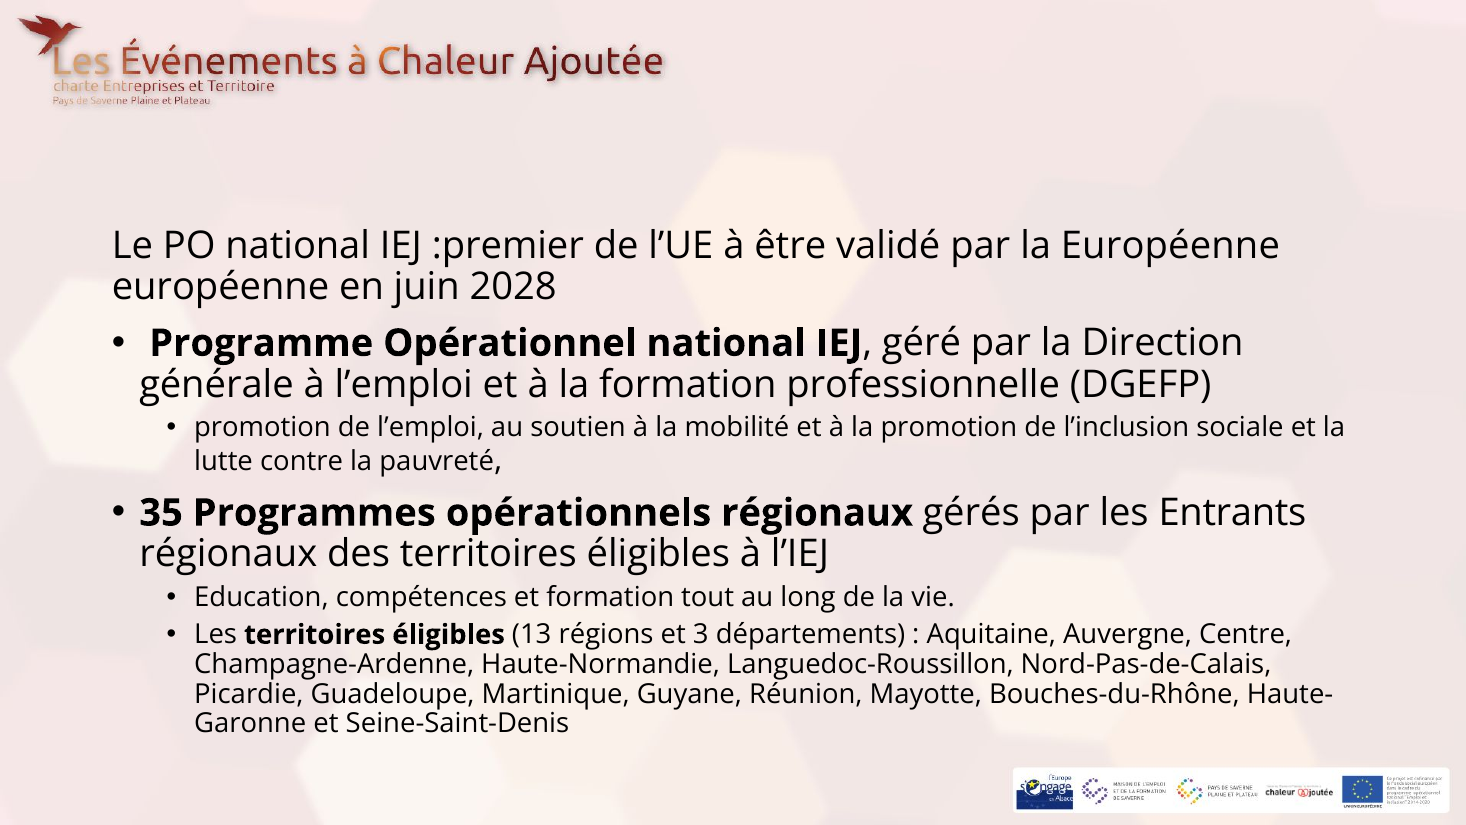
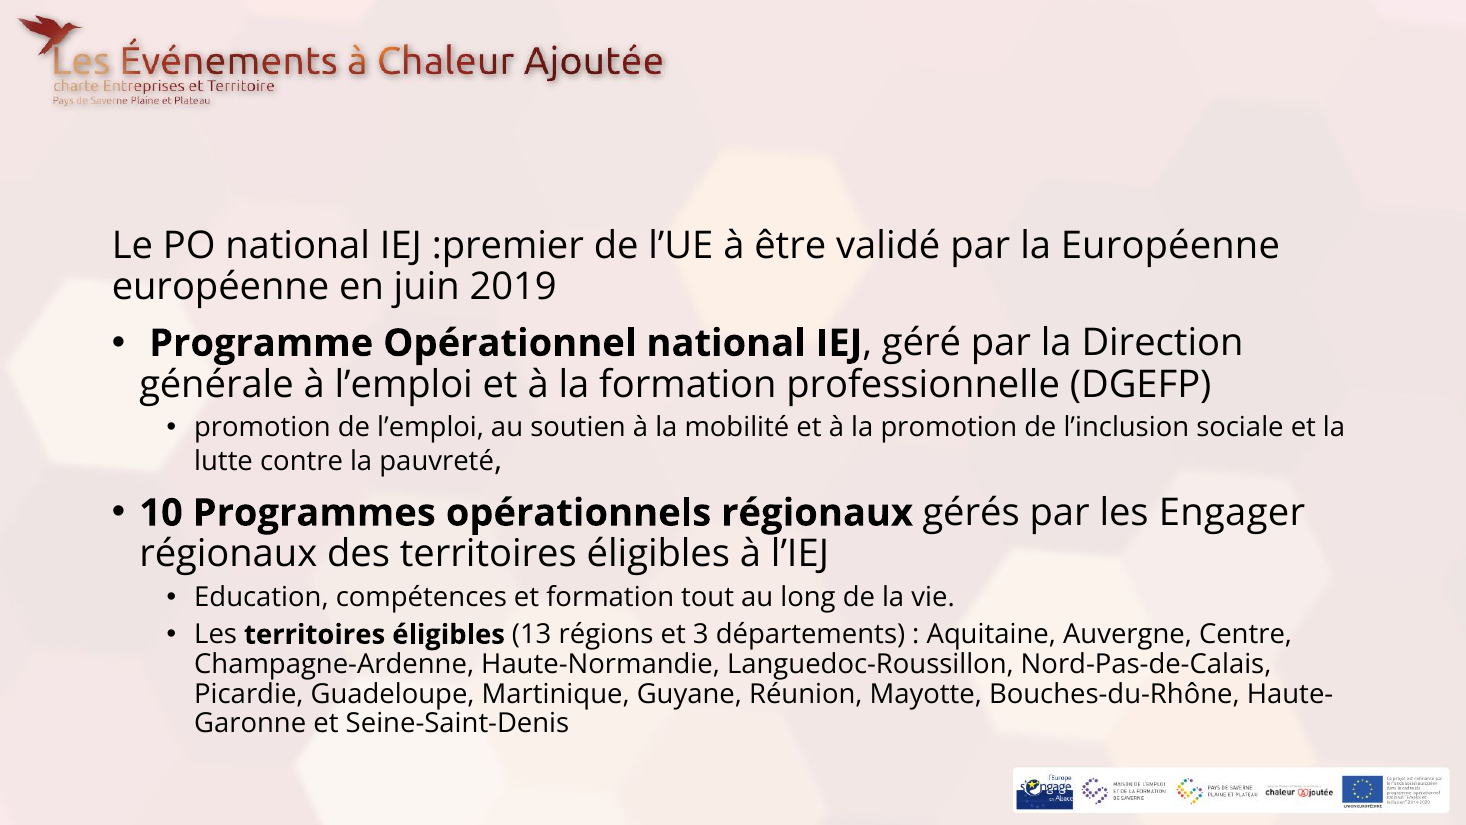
2028: 2028 -> 2019
35: 35 -> 10
Entrants: Entrants -> Engager
